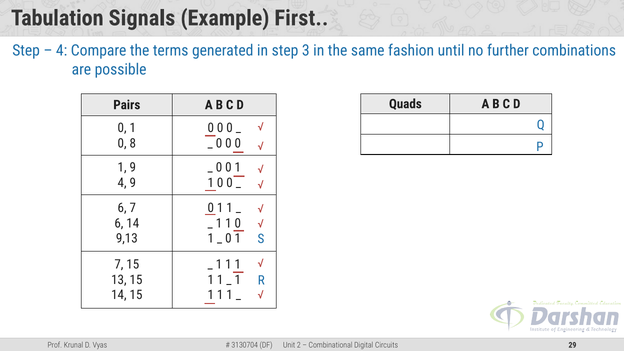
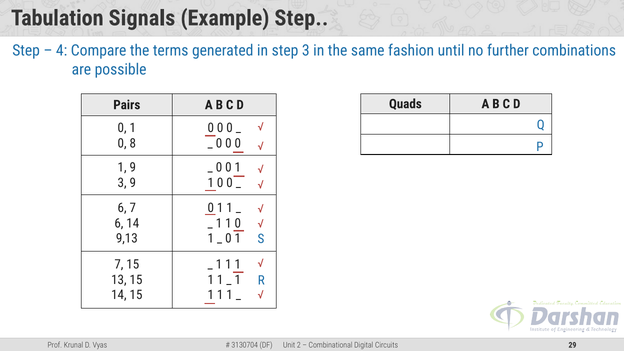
Example First: First -> Step
4 at (122, 183): 4 -> 3
